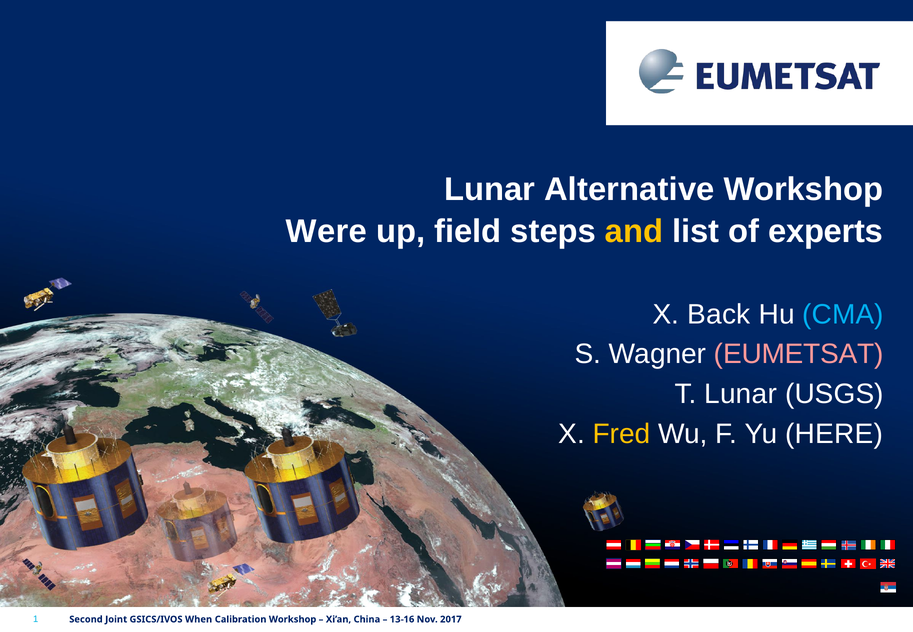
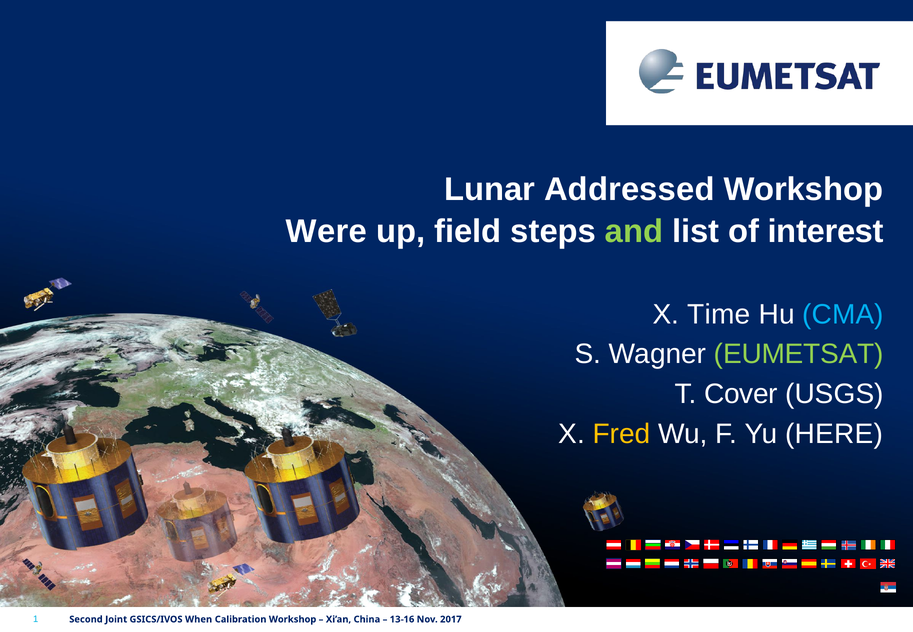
Alternative: Alternative -> Addressed
and colour: yellow -> light green
experts: experts -> interest
Back: Back -> Time
EUMETSAT colour: pink -> light green
T Lunar: Lunar -> Cover
